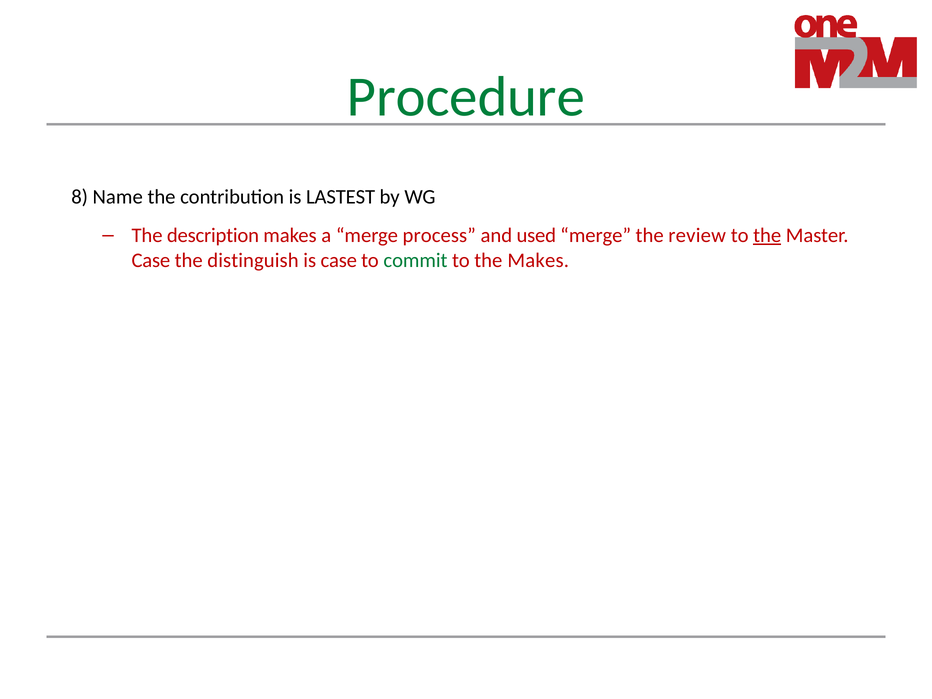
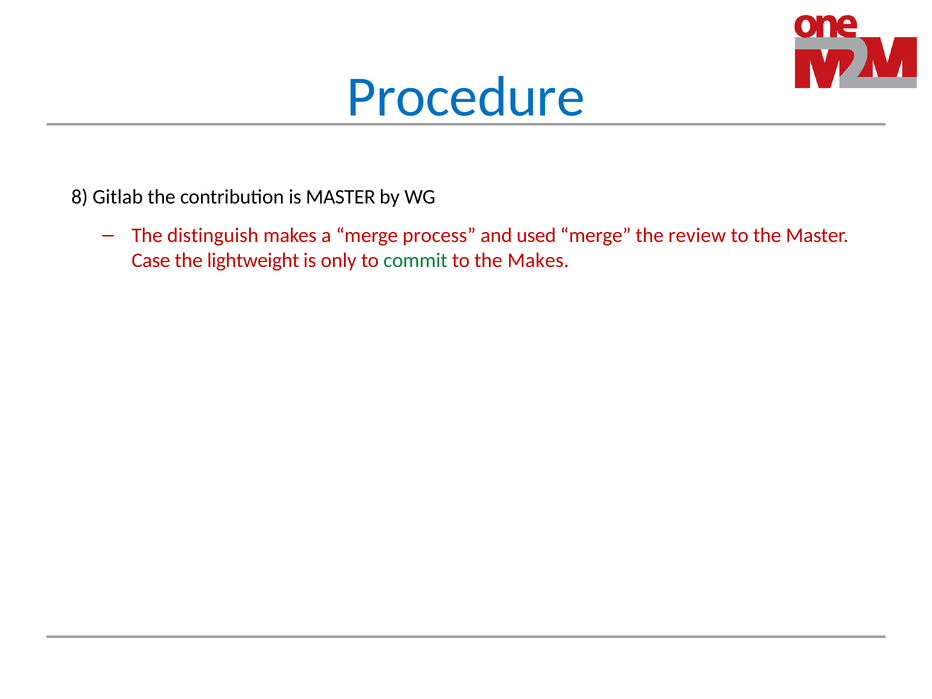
Procedure colour: green -> blue
Name: Name -> Gitlab
is LASTEST: LASTEST -> MASTER
description: description -> distinguish
the at (767, 235) underline: present -> none
distinguish: distinguish -> lightweight
is case: case -> only
